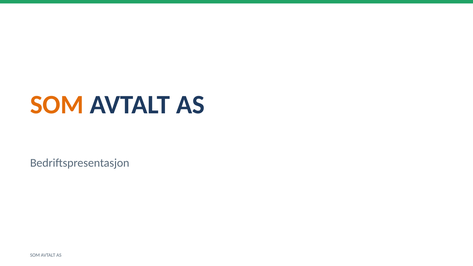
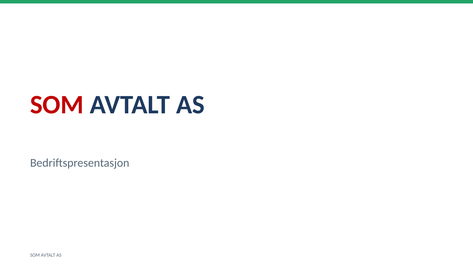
SOM at (57, 105) colour: orange -> red
